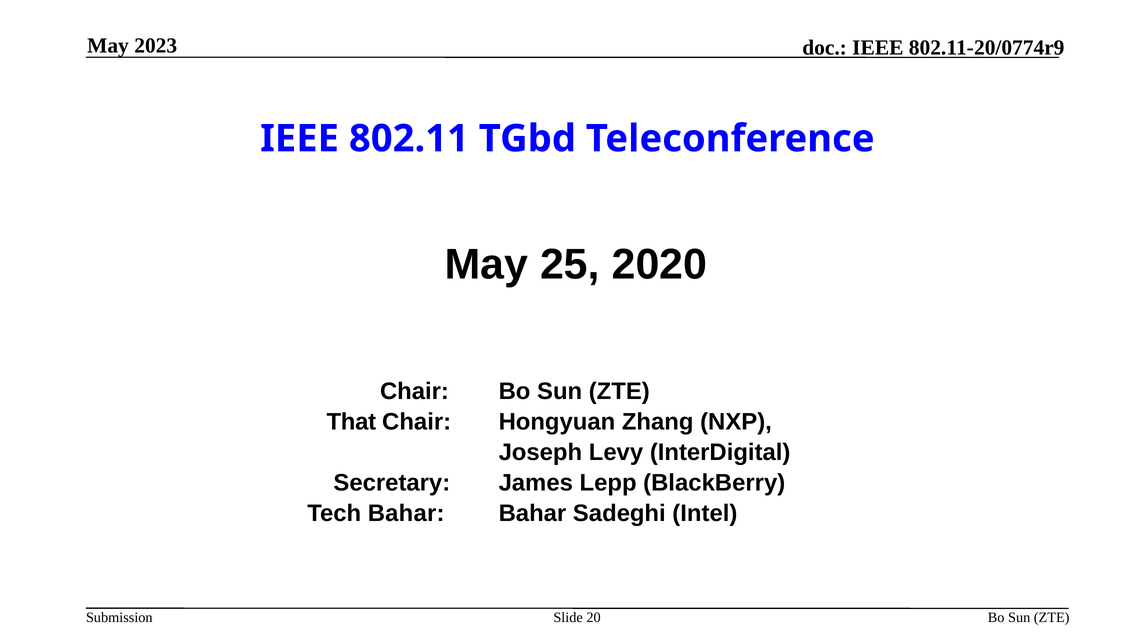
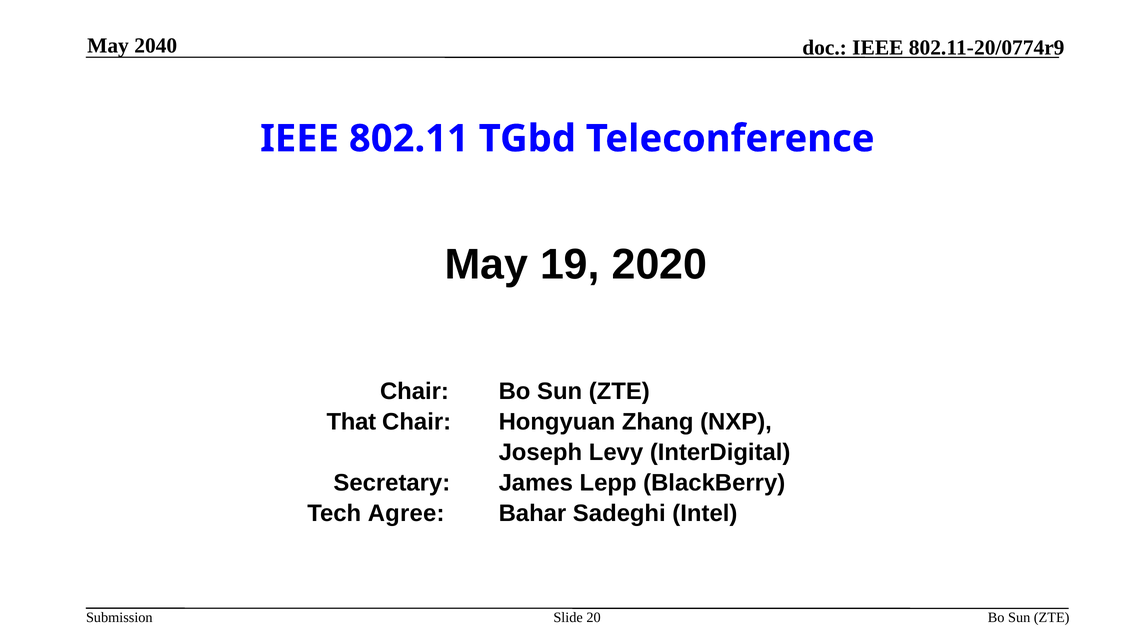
2023: 2023 -> 2040
25: 25 -> 19
Tech Bahar: Bahar -> Agree
